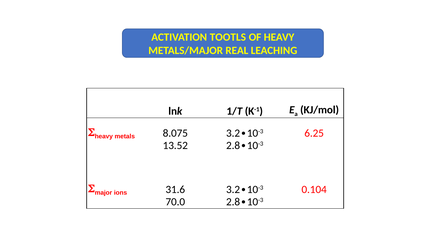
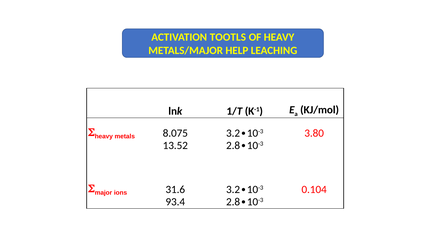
REAL: REAL -> HELP
6.25: 6.25 -> 3.80
70.0: 70.0 -> 93.4
